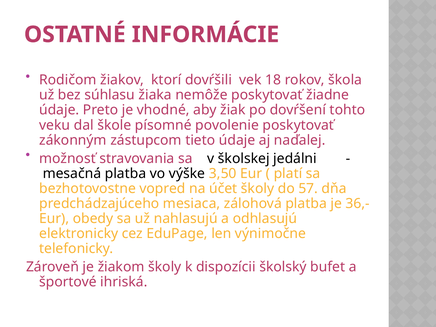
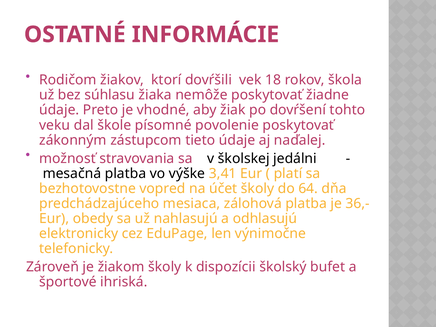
3,50: 3,50 -> 3,41
57: 57 -> 64
